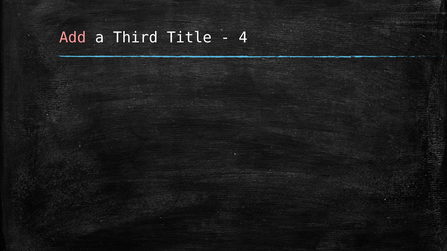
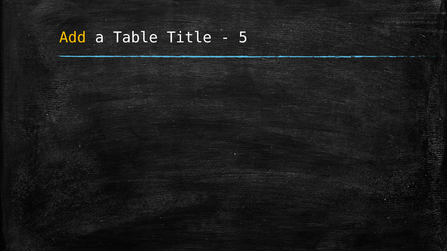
Add colour: pink -> yellow
Third: Third -> Table
4: 4 -> 5
